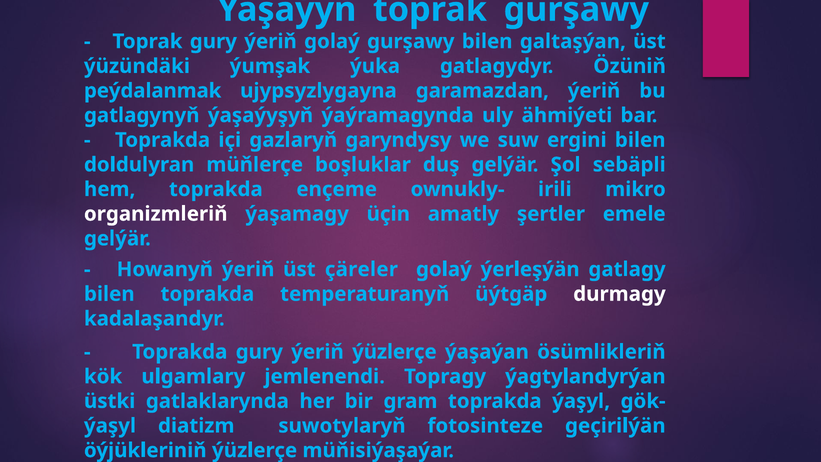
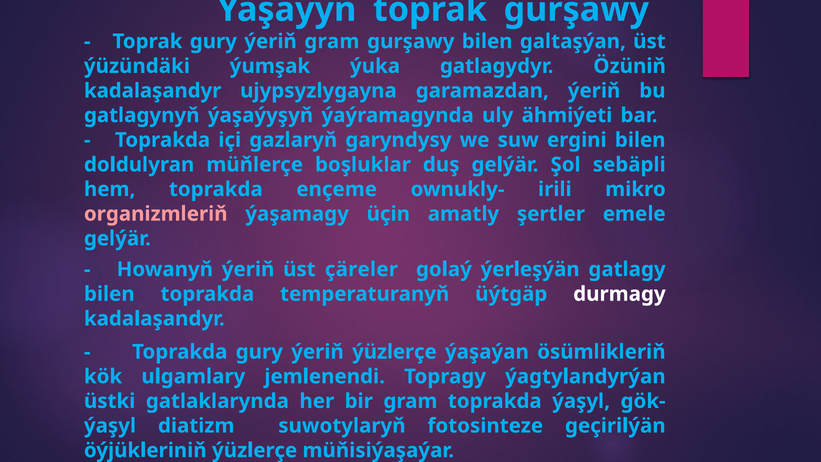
ýeriň golaý: golaý -> gram
peýdalanmak at (153, 91): peýdalanmak -> kadalaşandyr
organizmleriň colour: white -> pink
